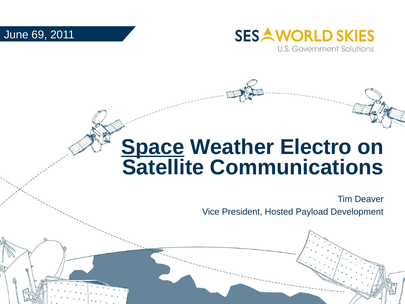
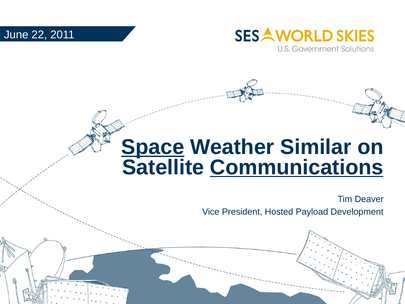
69: 69 -> 22
Electro: Electro -> Similar
Communications underline: none -> present
